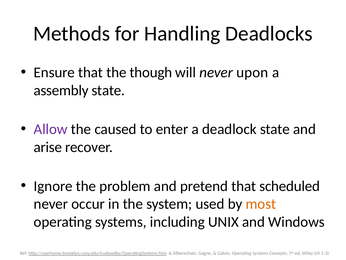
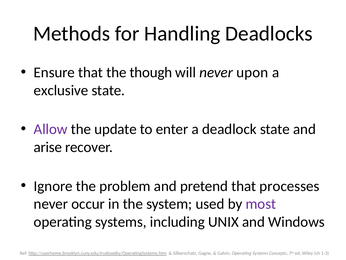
assembly: assembly -> exclusive
caused: caused -> update
scheduled: scheduled -> processes
most colour: orange -> purple
